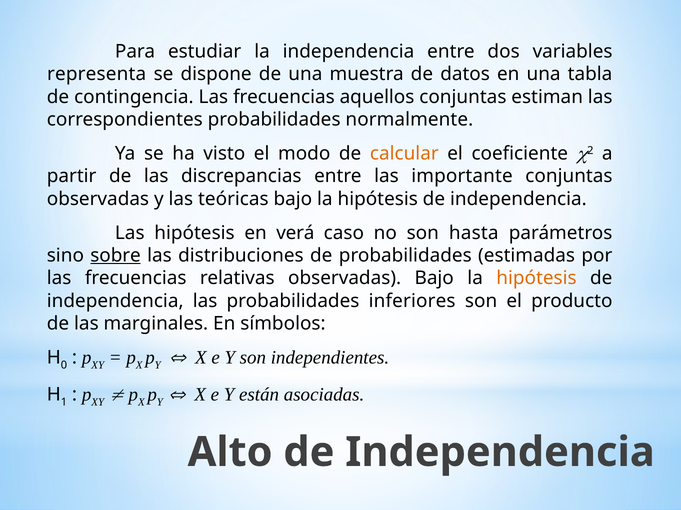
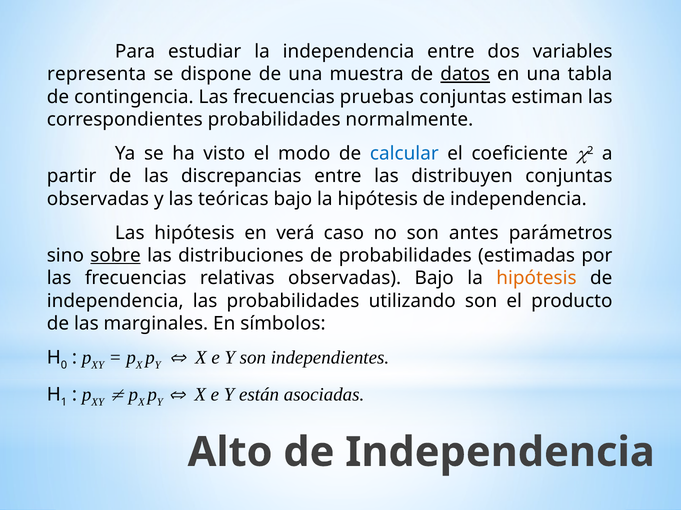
datos underline: none -> present
aquellos: aquellos -> pruebas
calcular colour: orange -> blue
importante: importante -> distribuyen
hasta: hasta -> antes
inferiores: inferiores -> utilizando
